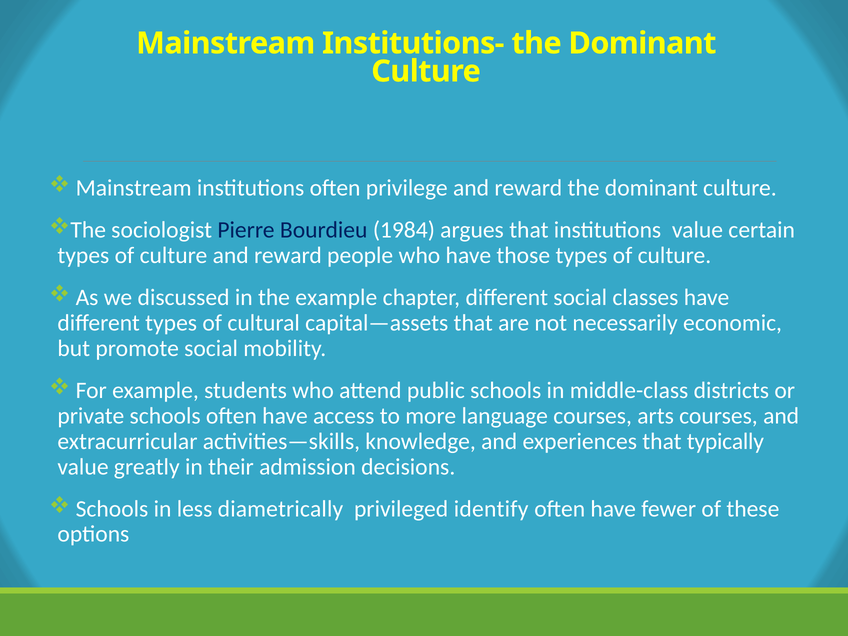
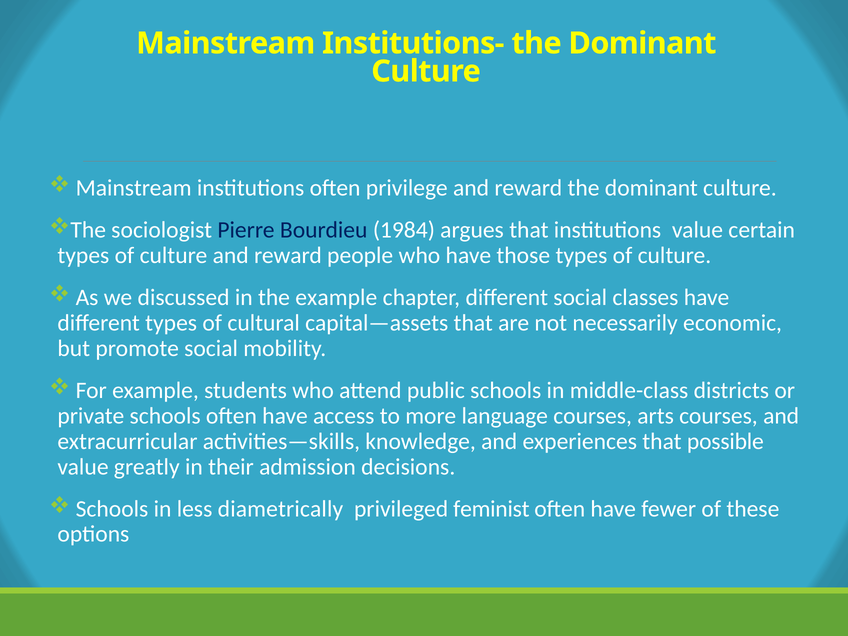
typically: typically -> possible
identify: identify -> feminist
